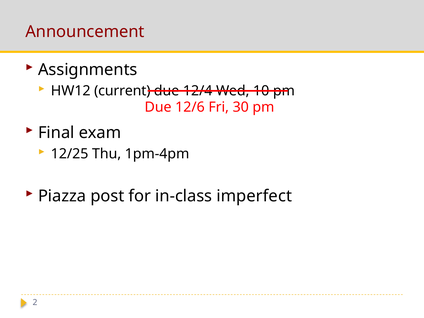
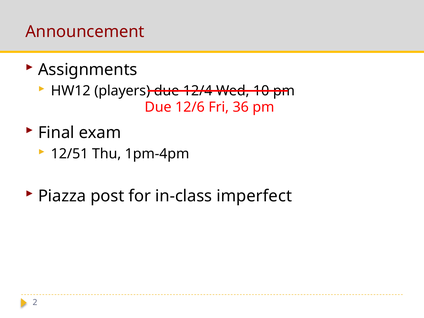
current: current -> players
30: 30 -> 36
12/25: 12/25 -> 12/51
